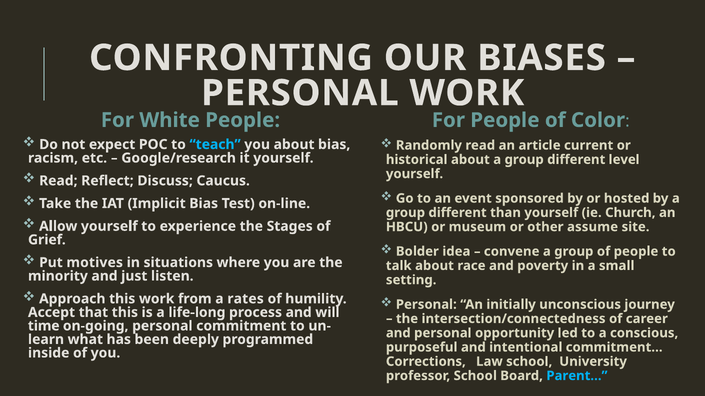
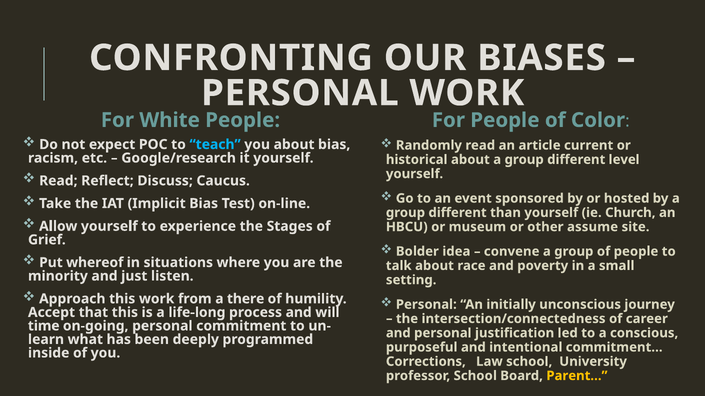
motives: motives -> whereof
rates: rates -> there
opportunity: opportunity -> justification
Parent… colour: light blue -> yellow
